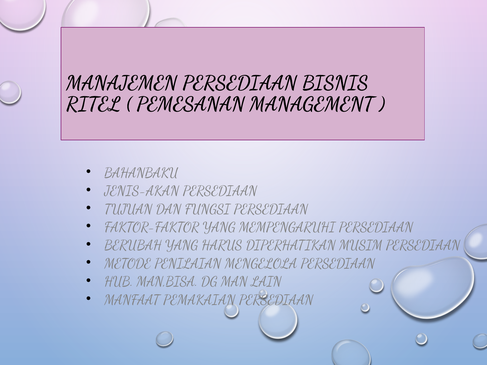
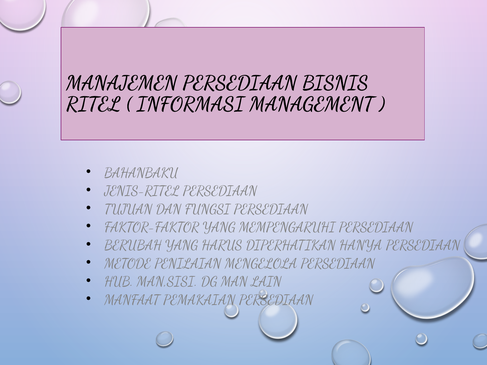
PEMESANAN: PEMESANAN -> INFORMASI
JENIS-AKAN: JENIS-AKAN -> JENIS-RITEL
MUSIM: MUSIM -> HANYA
MAN,BISA: MAN,BISA -> MAN,SISI
